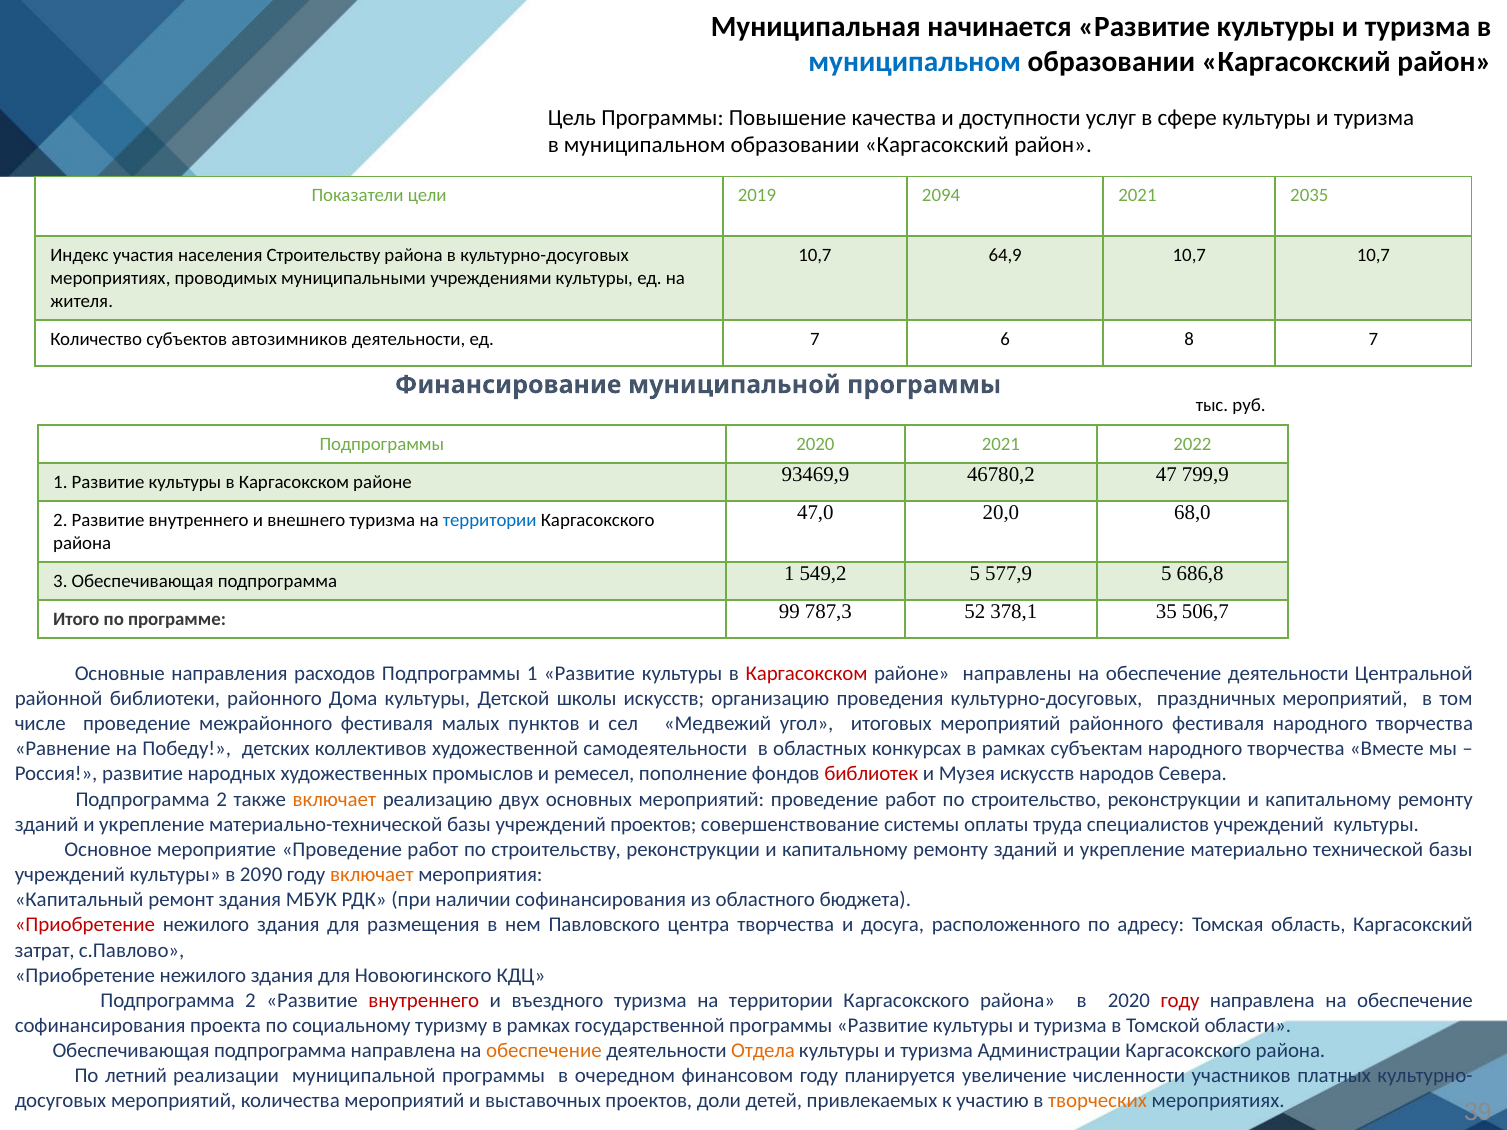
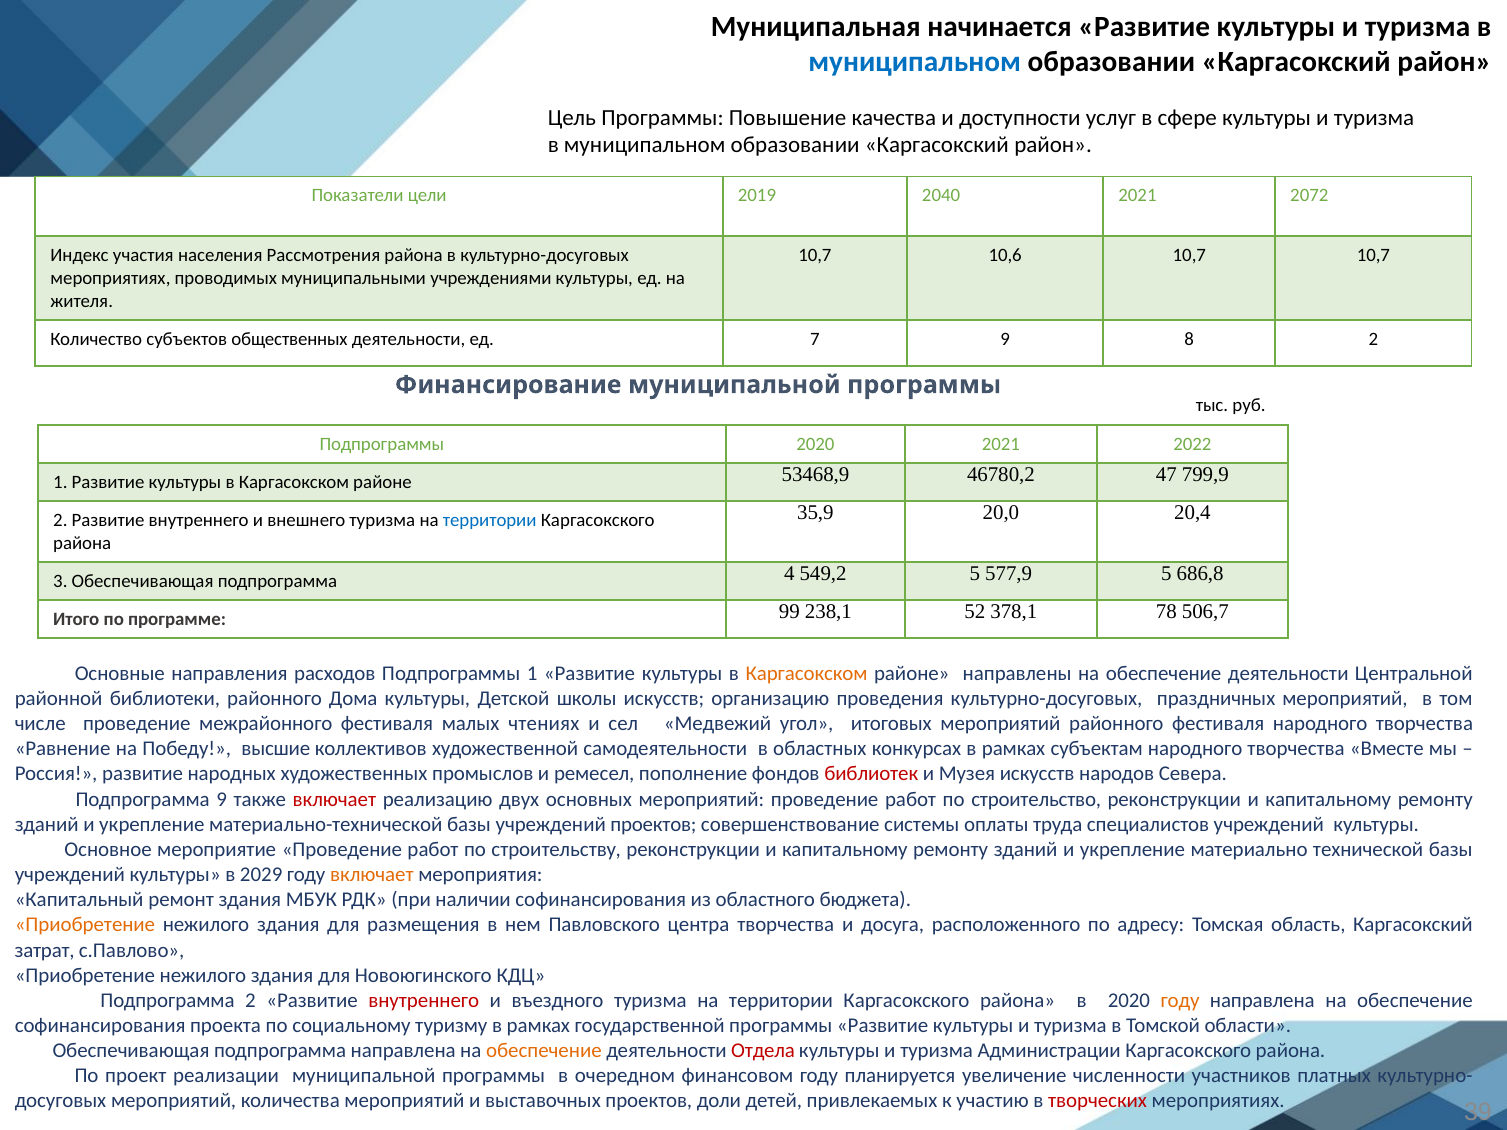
2094: 2094 -> 2040
2035: 2035 -> 2072
населения Строительству: Строительству -> Рассмотрения
64,9: 64,9 -> 10,6
автозимников: автозимников -> общественных
7 6: 6 -> 9
8 7: 7 -> 2
93469,9: 93469,9 -> 53468,9
47,0: 47,0 -> 35,9
68,0: 68,0 -> 20,4
подпрограмма 1: 1 -> 4
787,3: 787,3 -> 238,1
35: 35 -> 78
Каргасокском at (807, 674) colour: red -> orange
пунктов: пунктов -> чтениях
детских: детских -> высшие
2 at (222, 799): 2 -> 9
включает at (334, 799) colour: orange -> red
2090: 2090 -> 2029
Приобретение at (85, 925) colour: red -> orange
году at (1180, 1001) colour: red -> orange
Отдела colour: orange -> red
летний: летний -> проект
творческих colour: orange -> red
